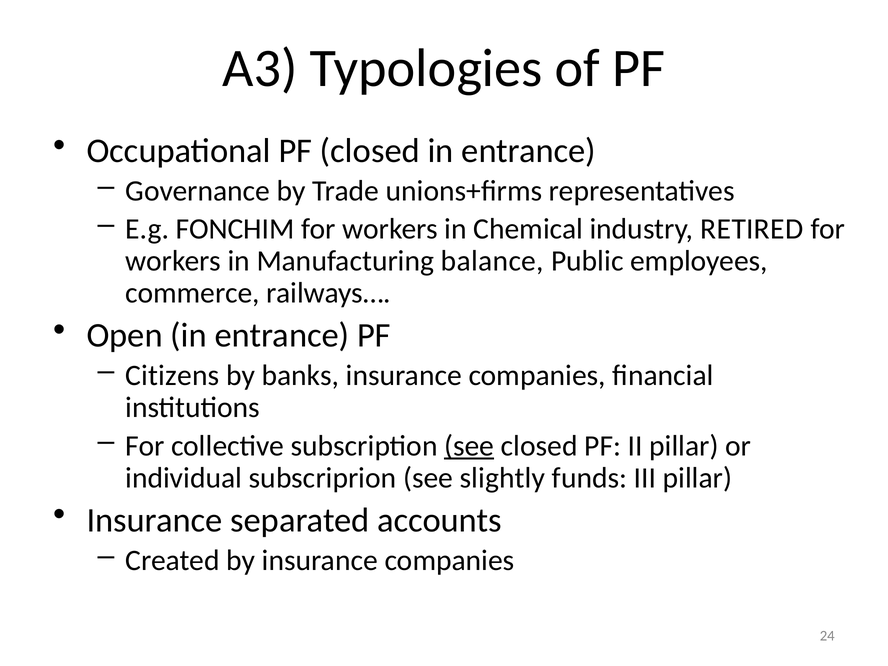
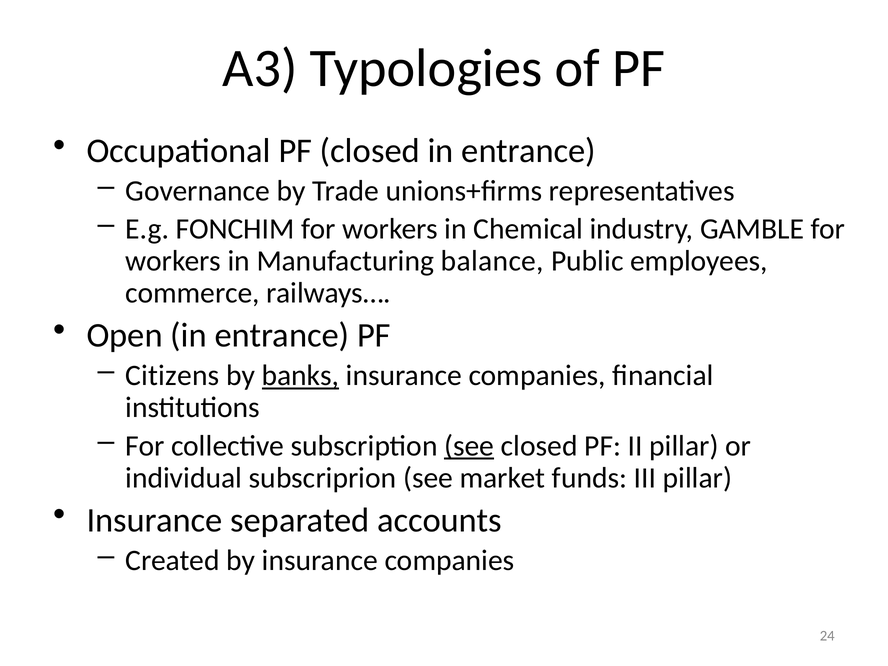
RETIRED: RETIRED -> GAMBLE
banks underline: none -> present
slightly: slightly -> market
